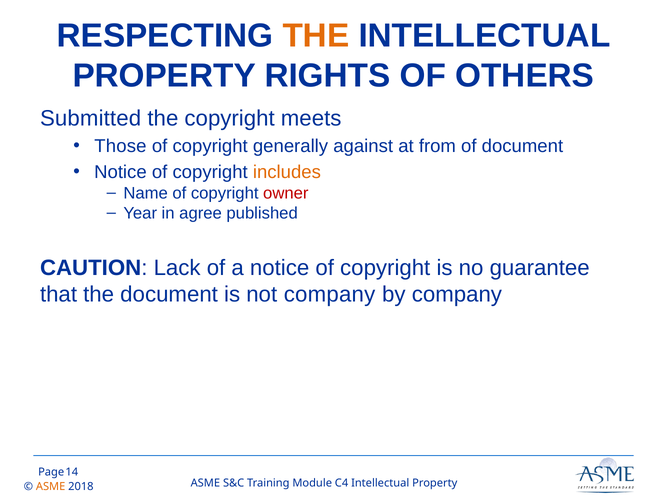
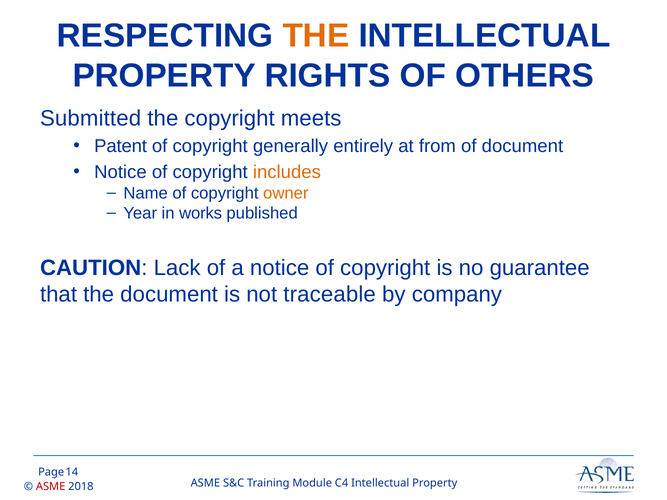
Those: Those -> Patent
against: against -> entirely
owner colour: red -> orange
agree: agree -> works
not company: company -> traceable
ASME at (51, 487) colour: orange -> red
